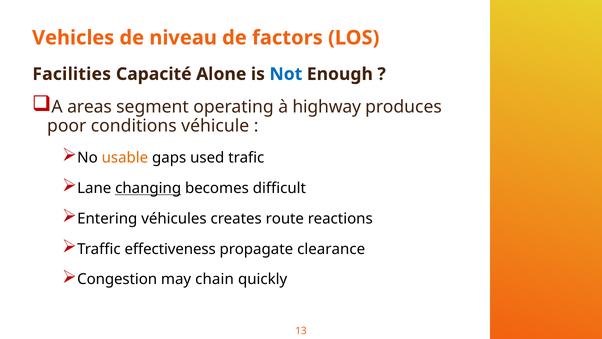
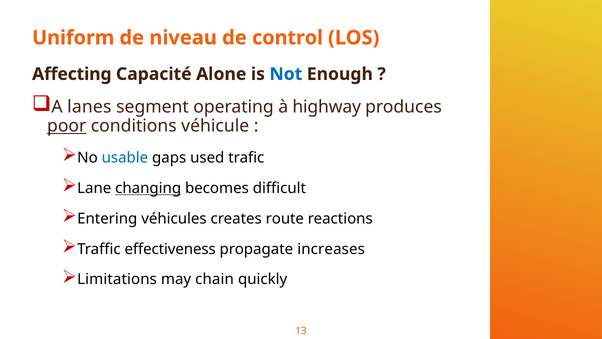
Vehicles: Vehicles -> Uniform
factors: factors -> control
Facilities: Facilities -> Affecting
areas: areas -> lanes
poor underline: none -> present
usable colour: orange -> blue
clearance: clearance -> increases
Congestion: Congestion -> Limitations
